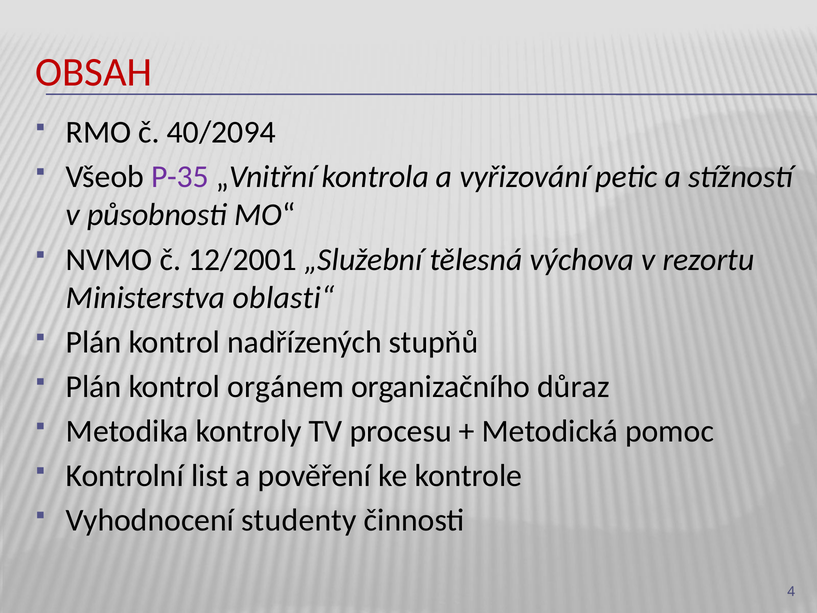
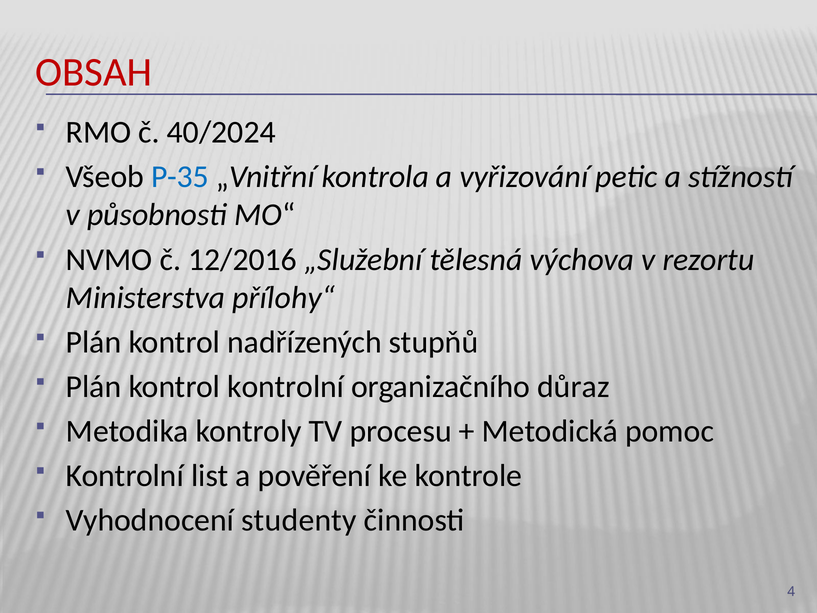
40/2094: 40/2094 -> 40/2024
P-35 colour: purple -> blue
12/2001: 12/2001 -> 12/2016
oblasti“: oblasti“ -> přílohy“
kontrol orgánem: orgánem -> kontrolní
